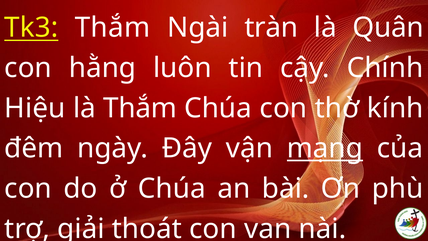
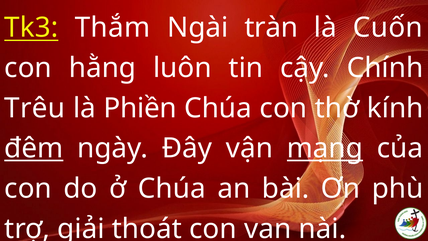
Quân: Quân -> Cuốn
Hiệu: Hiệu -> Trêu
là Thắm: Thắm -> Phiền
đêm underline: none -> present
